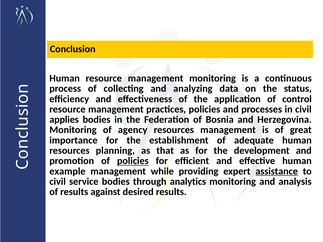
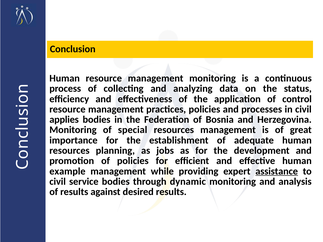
agency: agency -> special
that: that -> jobs
policies at (133, 161) underline: present -> none
analytics: analytics -> dynamic
